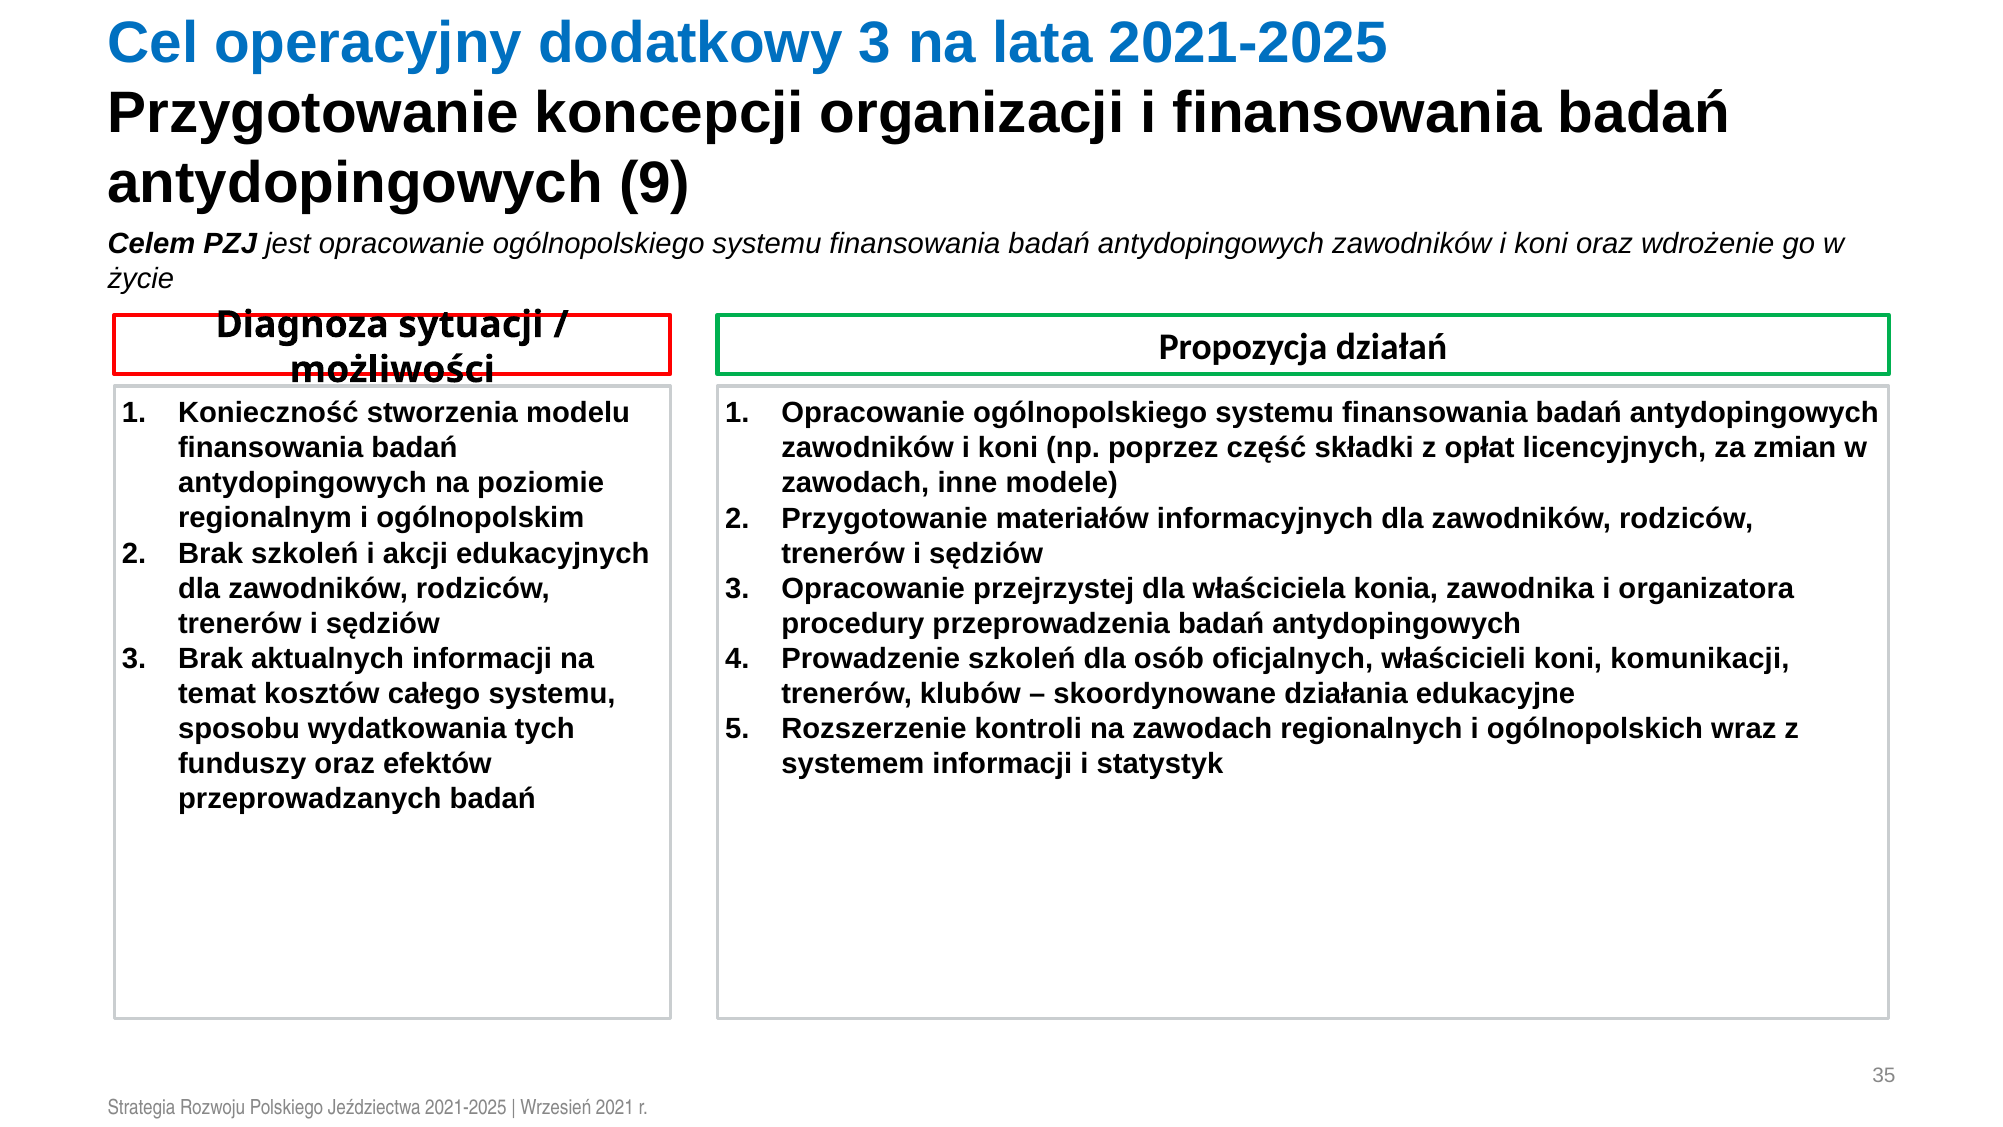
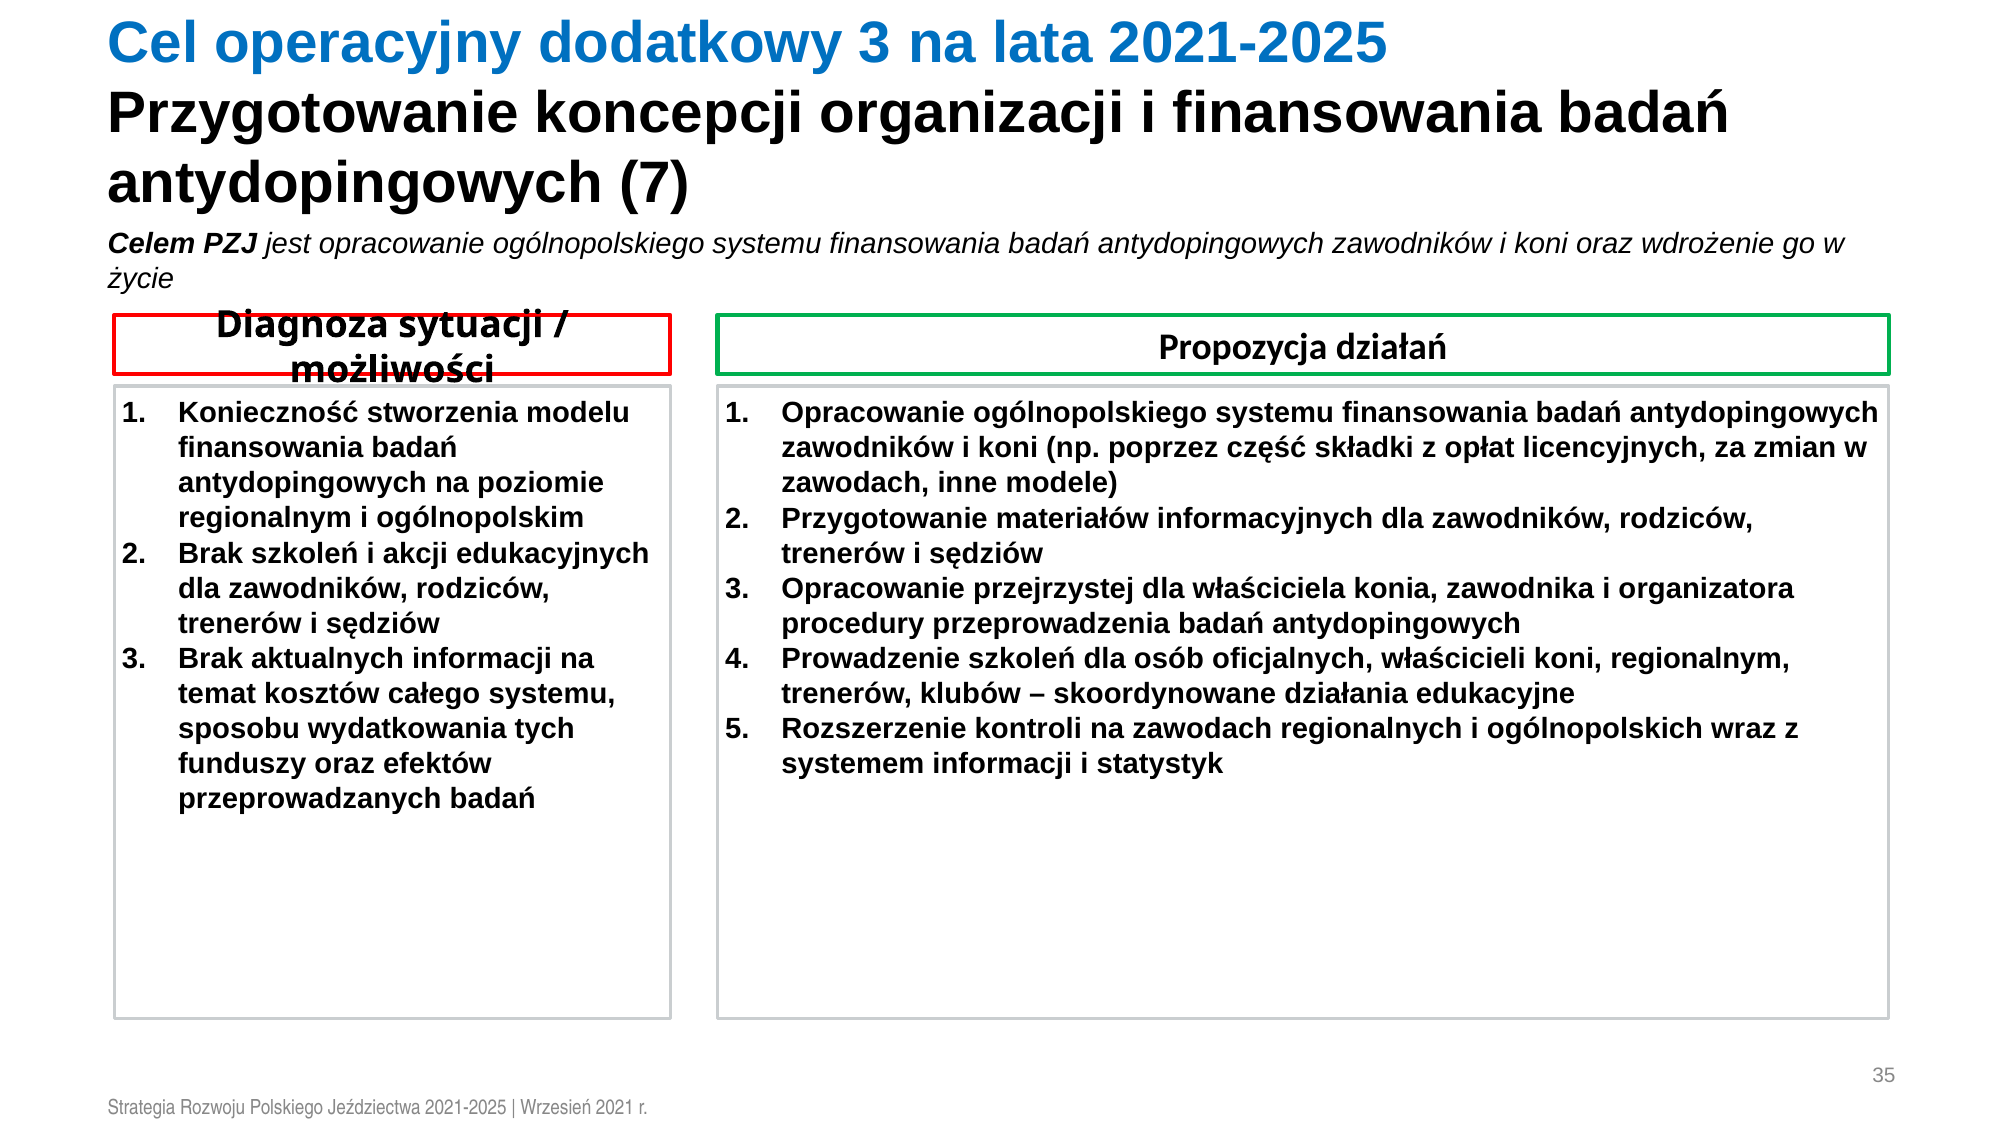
9: 9 -> 7
koni komunikacji: komunikacji -> regionalnym
